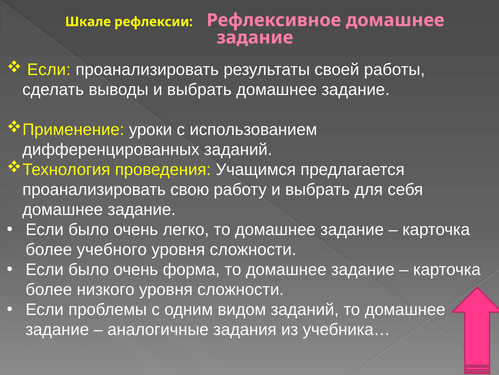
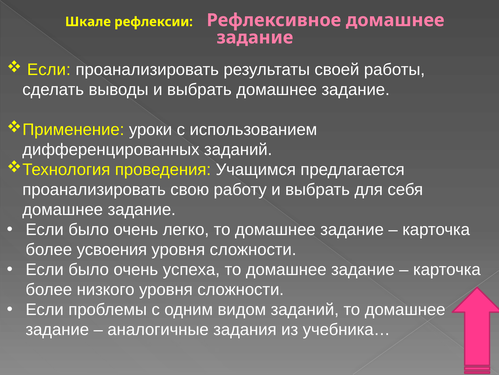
учебного: учебного -> усвоения
форма: форма -> успеха
